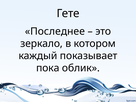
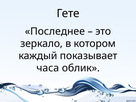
пока: пока -> часа
